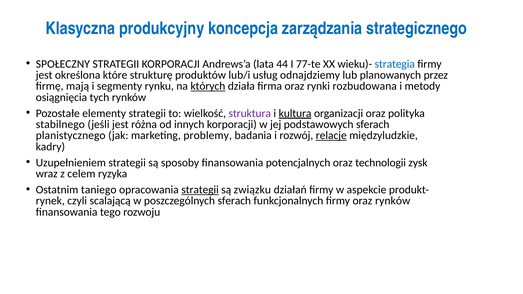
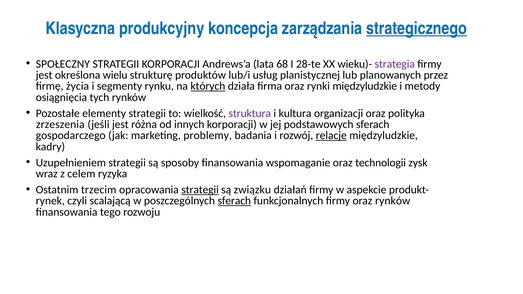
strategicznego underline: none -> present
44: 44 -> 68
77-te: 77-te -> 28-te
strategia colour: blue -> purple
które: które -> wielu
odnajdziemy: odnajdziemy -> planistycznej
mają: mają -> życia
rynki rozbudowana: rozbudowana -> międzyludzkie
kultura underline: present -> none
stabilnego: stabilnego -> zrzeszenia
planistycznego: planistycznego -> gospodarczego
potencjalnych: potencjalnych -> wspomaganie
taniego: taniego -> trzecim
sferach at (234, 201) underline: none -> present
